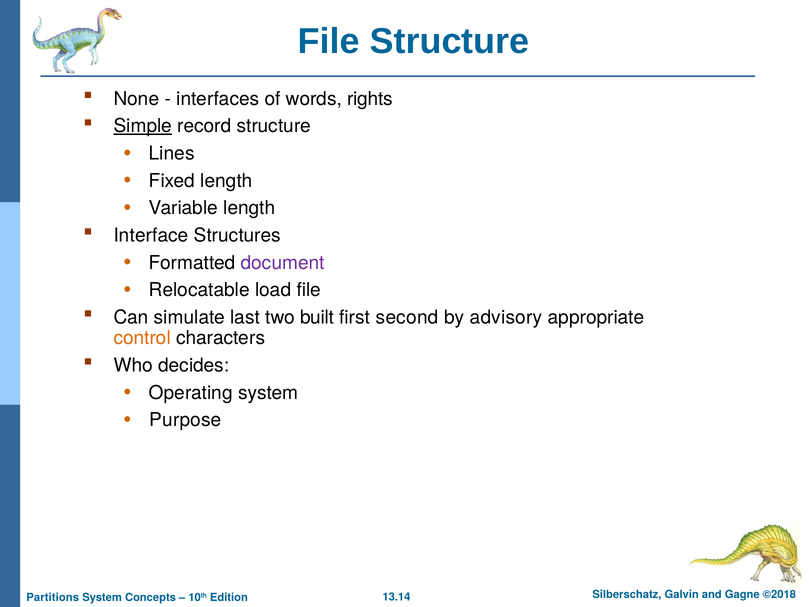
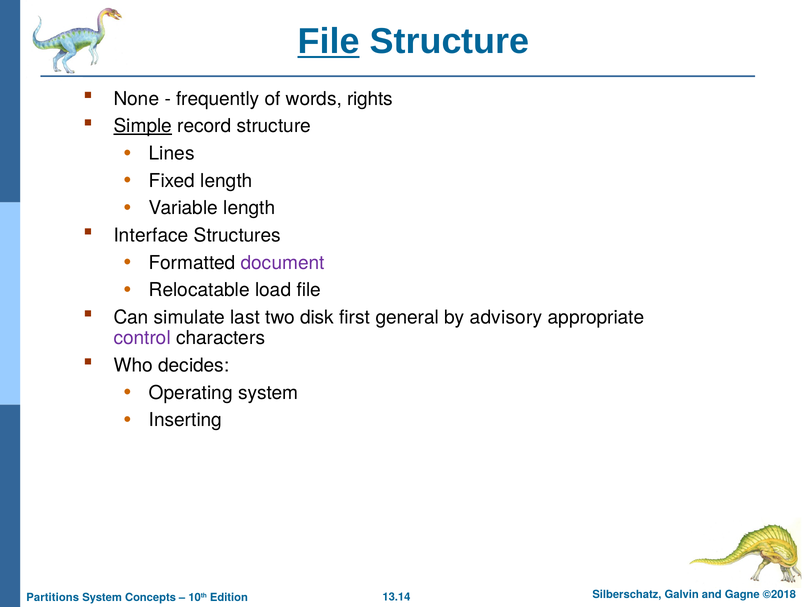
File at (329, 42) underline: none -> present
interfaces: interfaces -> frequently
built: built -> disk
second: second -> general
control colour: orange -> purple
Purpose: Purpose -> Inserting
